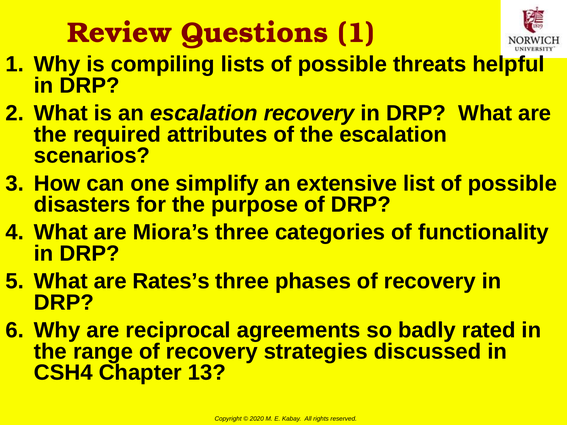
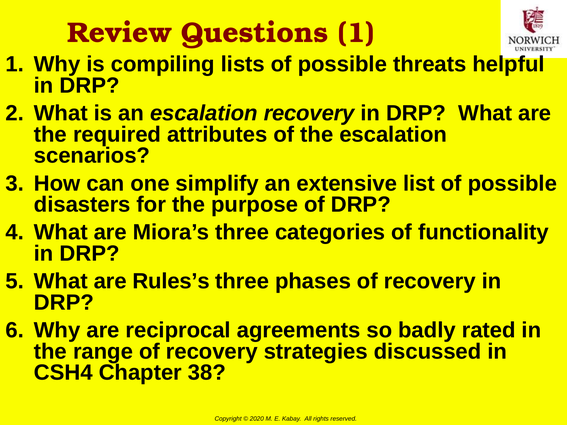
Rates’s: Rates’s -> Rules’s
13: 13 -> 38
